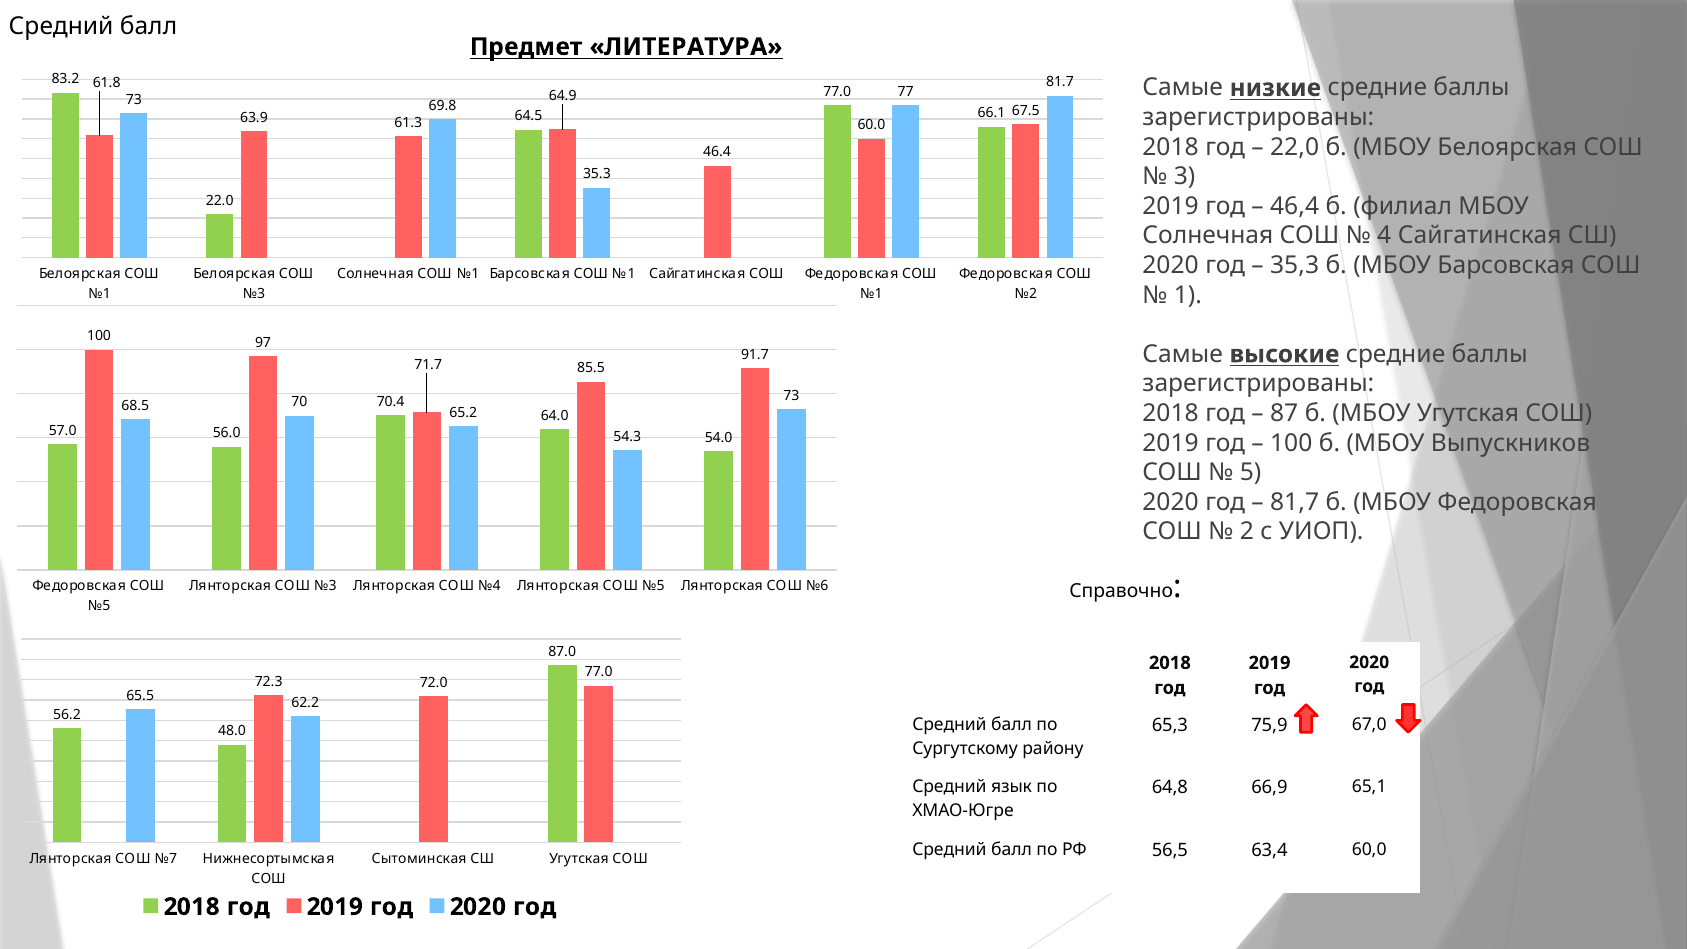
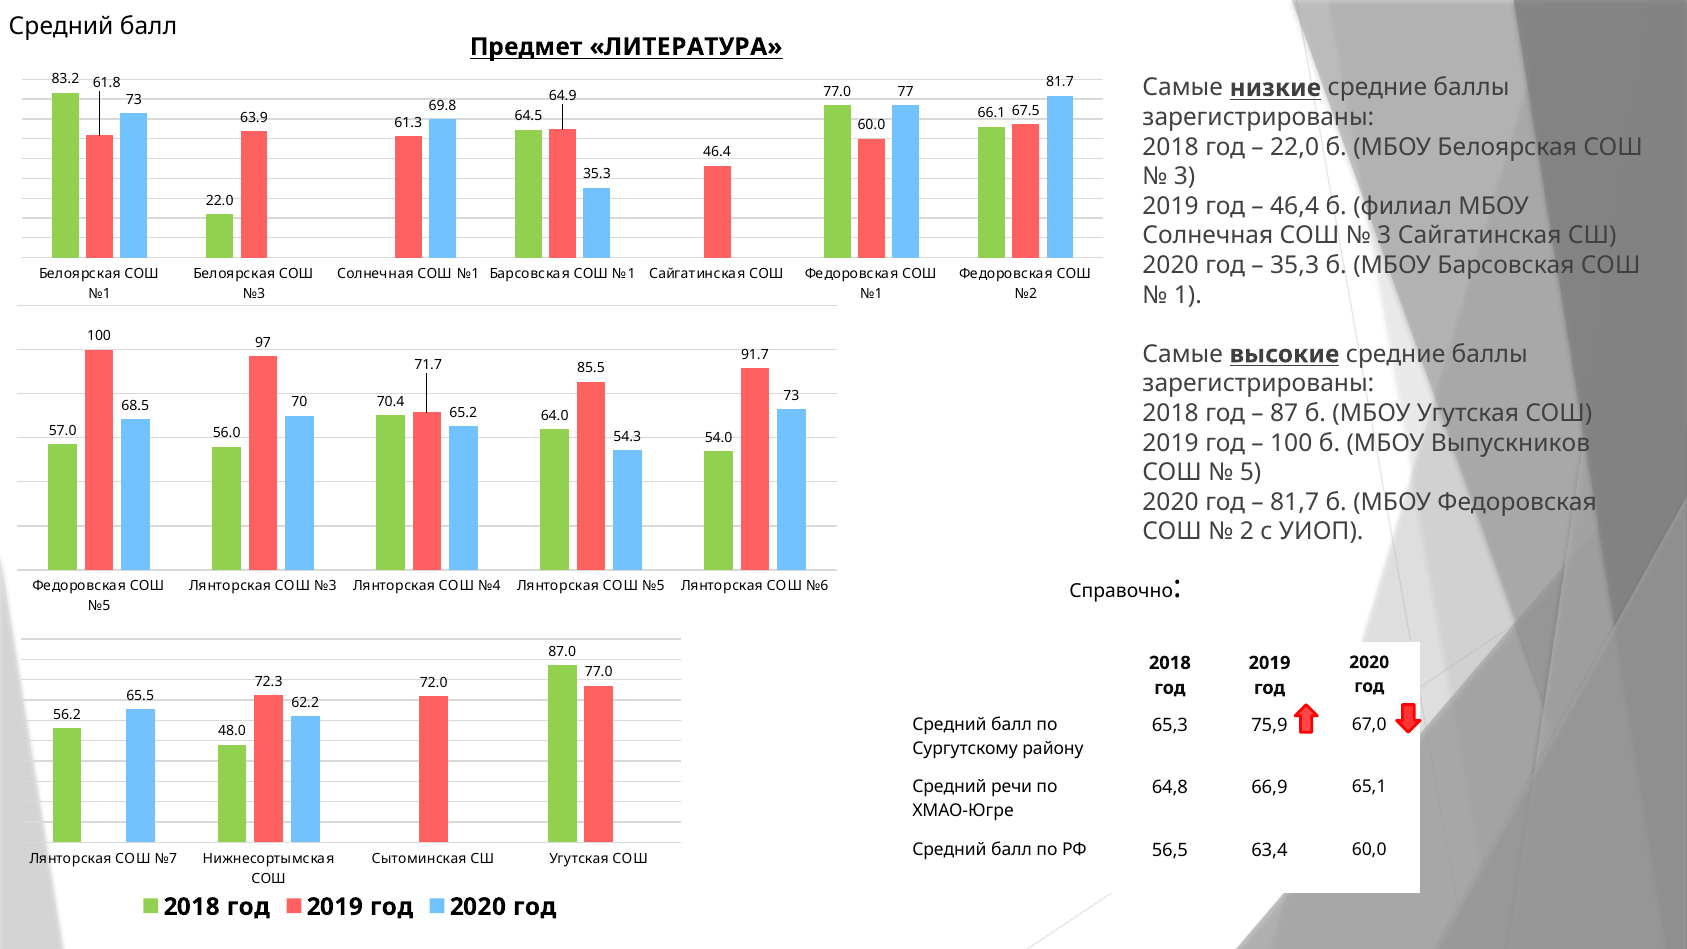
4 at (1384, 236): 4 -> 3
язык: язык -> речи
